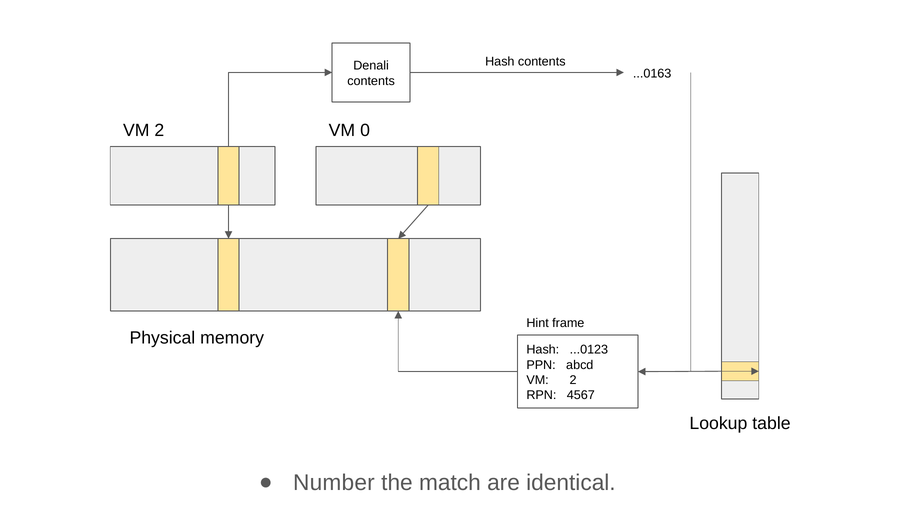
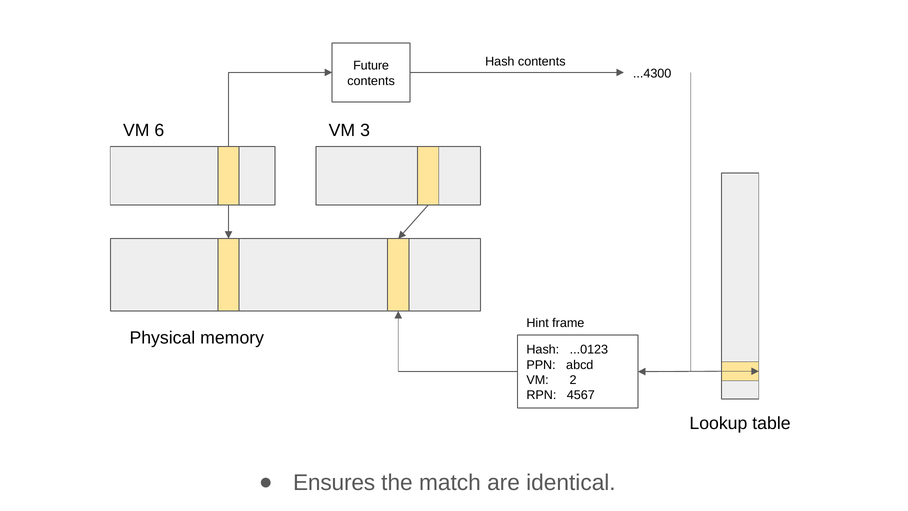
Denali: Denali -> Future
...0163: ...0163 -> ...4300
2 at (159, 131): 2 -> 6
0: 0 -> 3
Number: Number -> Ensures
